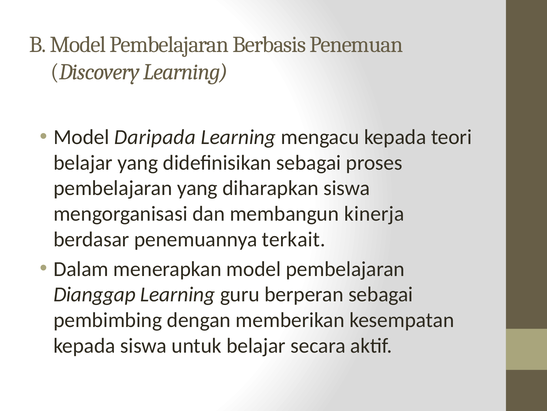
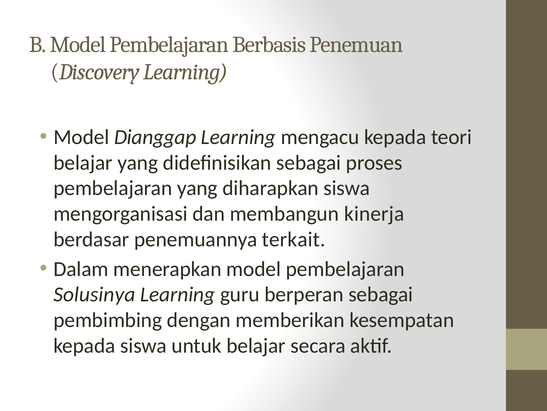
Daripada: Daripada -> Dianggap
Dianggap: Dianggap -> Solusinya
